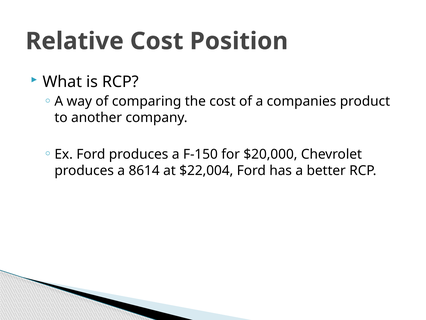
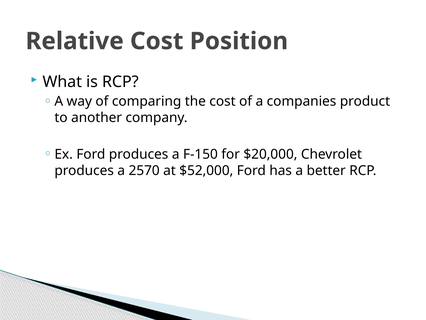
8614: 8614 -> 2570
$22,004: $22,004 -> $52,000
